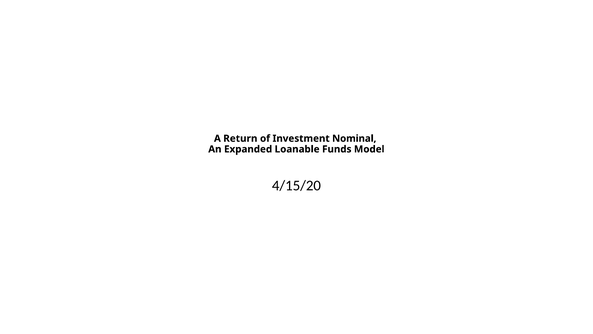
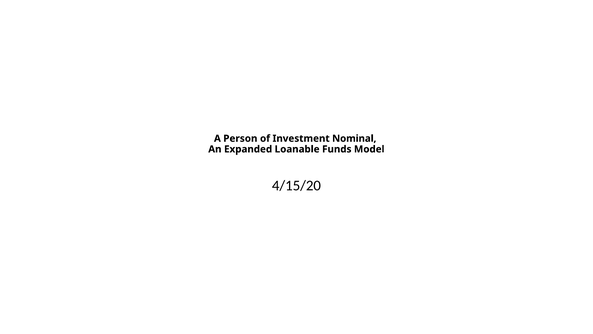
Return: Return -> Person
